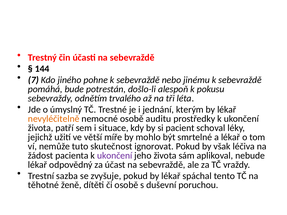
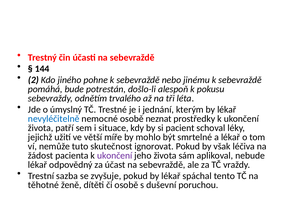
7: 7 -> 2
nevyléčitelně colour: orange -> blue
auditu: auditu -> neznat
